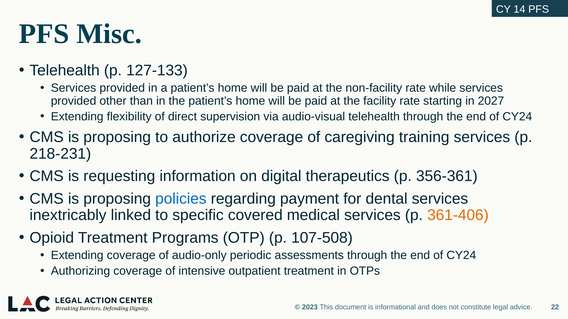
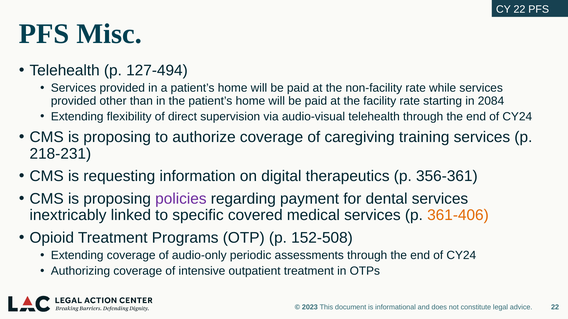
CY 14: 14 -> 22
127-133: 127-133 -> 127-494
2027: 2027 -> 2084
policies colour: blue -> purple
107-508: 107-508 -> 152-508
